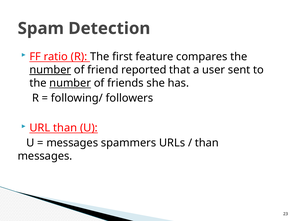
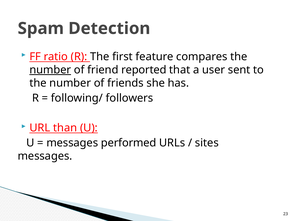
number at (70, 83) underline: present -> none
spammers: spammers -> performed
than at (207, 143): than -> sites
